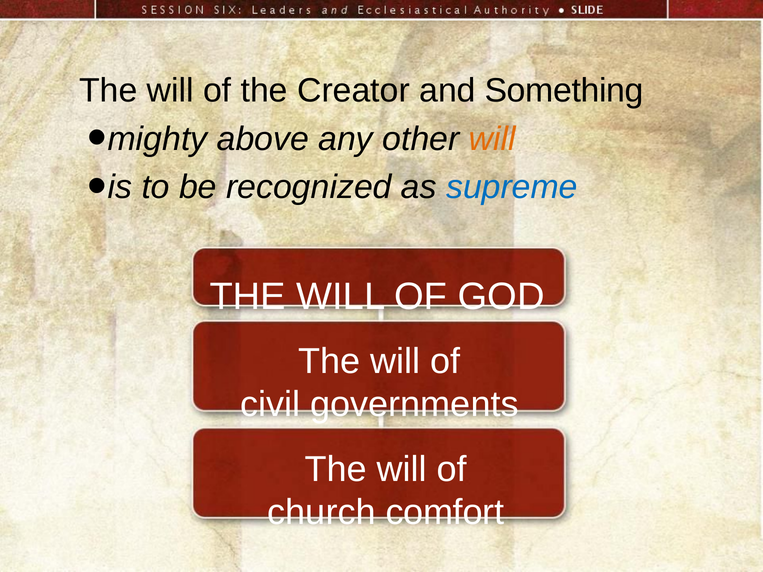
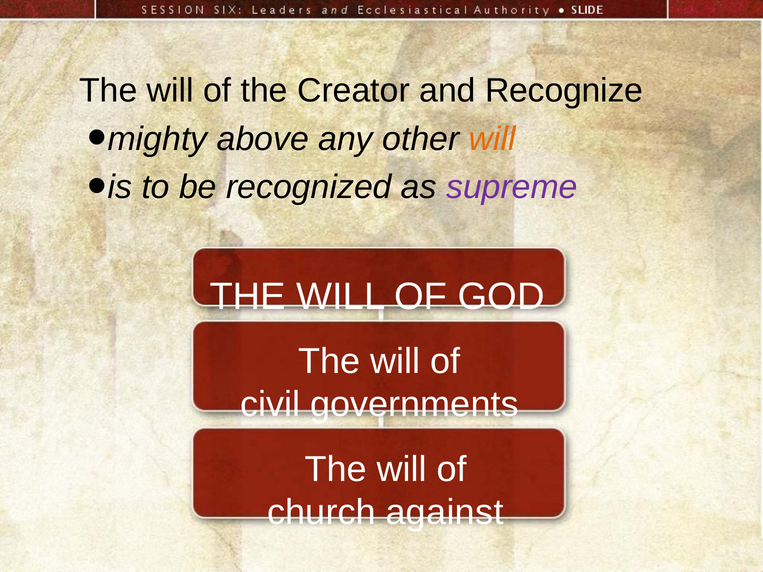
Something: Something -> Recognize
supreme colour: blue -> purple
comfort: comfort -> against
